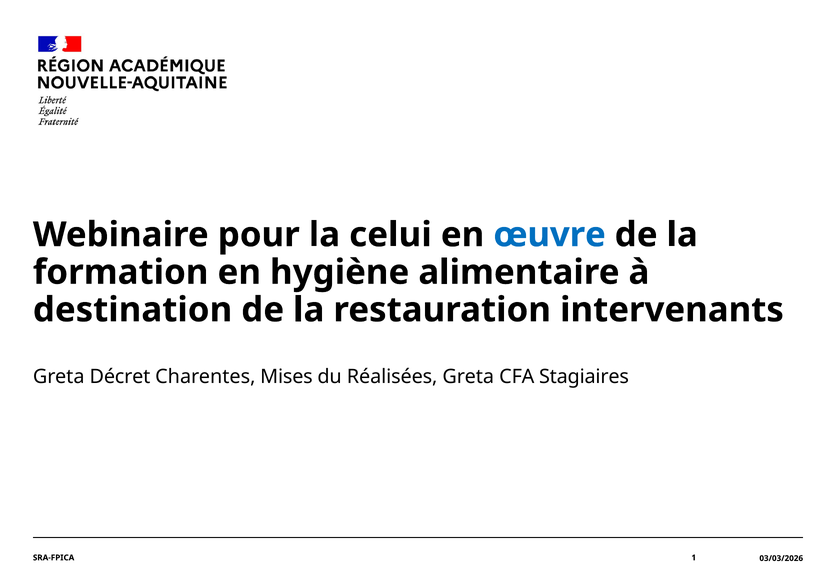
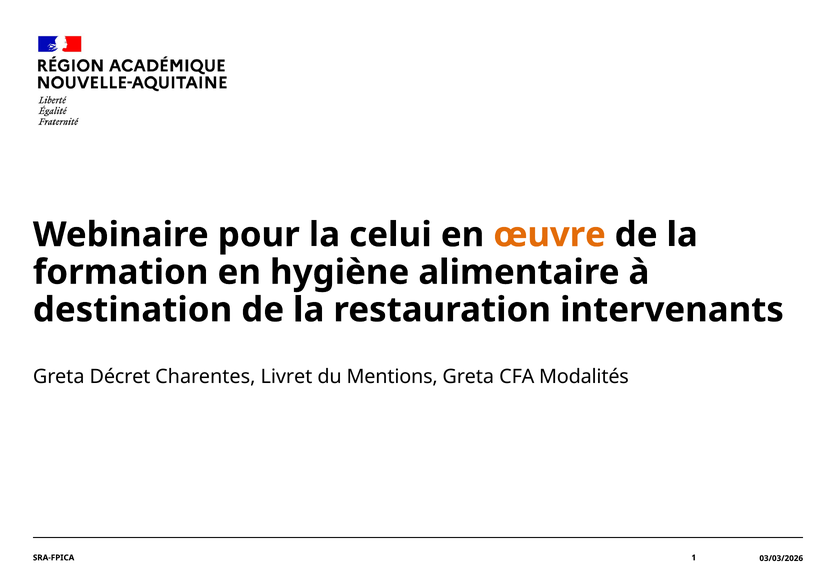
œuvre colour: blue -> orange
Mises: Mises -> Livret
Réalisées: Réalisées -> Mentions
Stagiaires: Stagiaires -> Modalités
